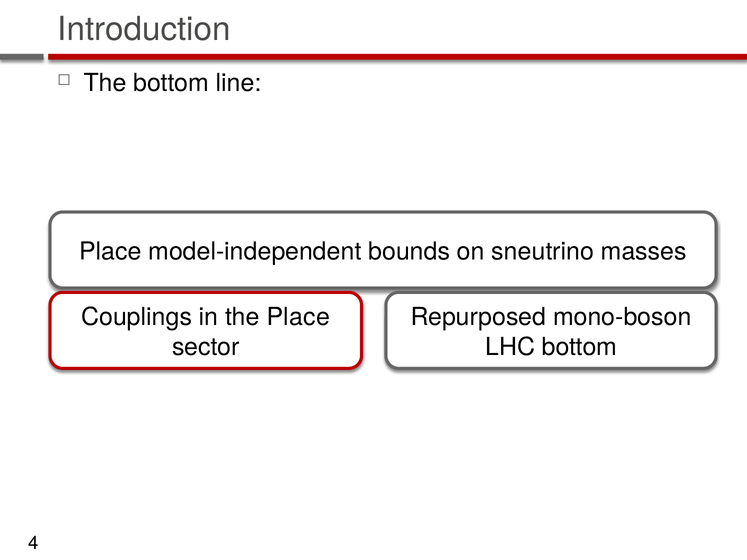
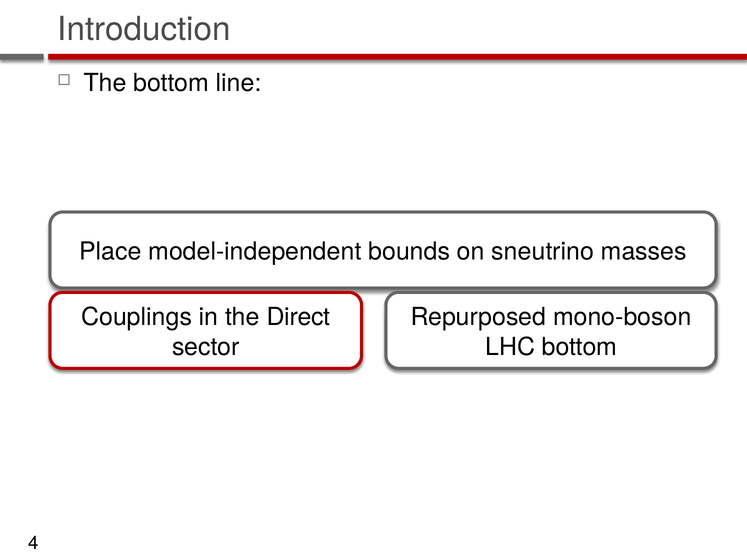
the Place: Place -> Direct
